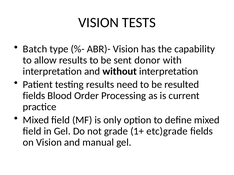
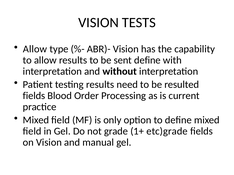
Batch at (35, 49): Batch -> Allow
sent donor: donor -> define
